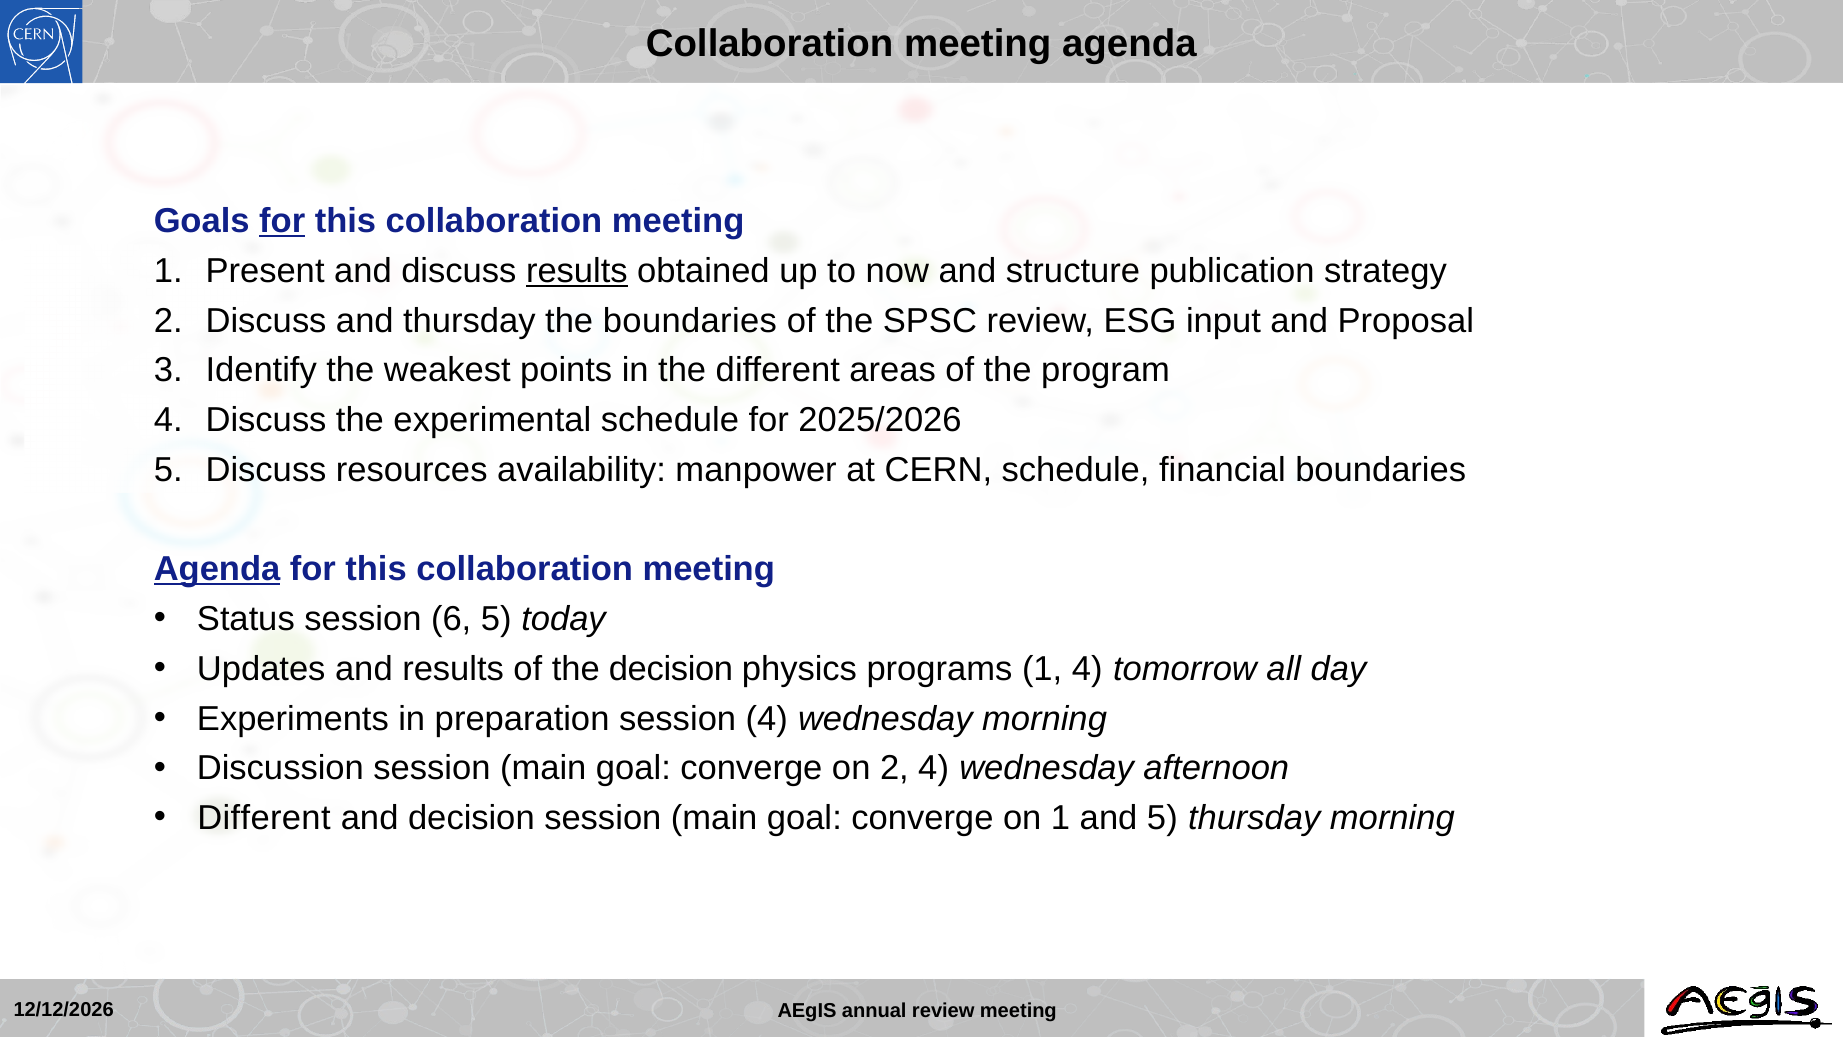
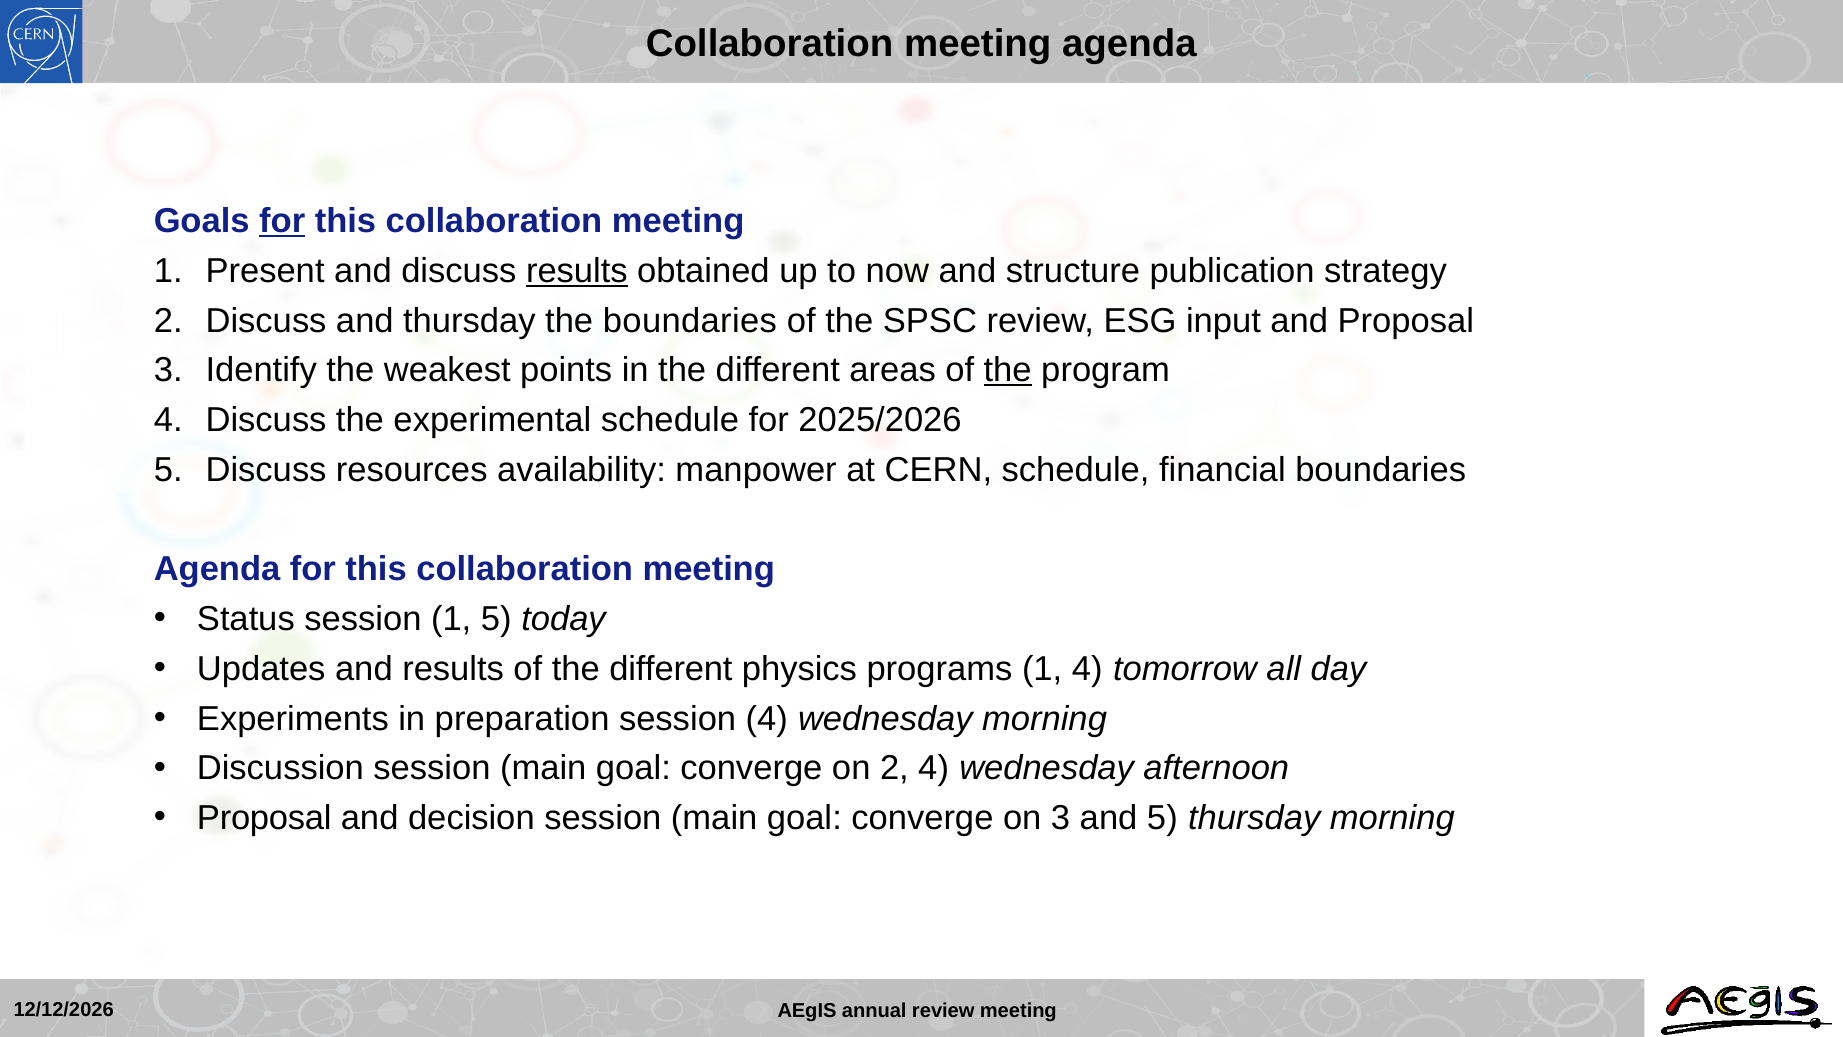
the at (1008, 370) underline: none -> present
Agenda at (217, 569) underline: present -> none
session 6: 6 -> 1
of the decision: decision -> different
Different at (264, 818): Different -> Proposal
on 1: 1 -> 3
